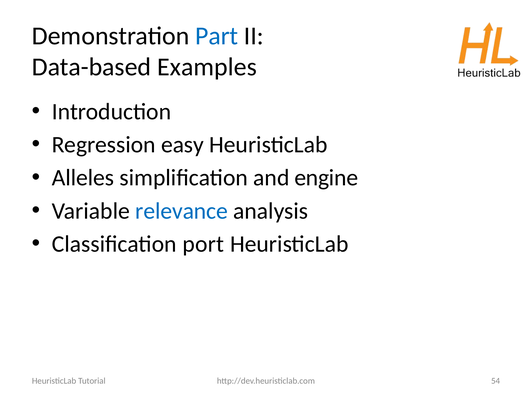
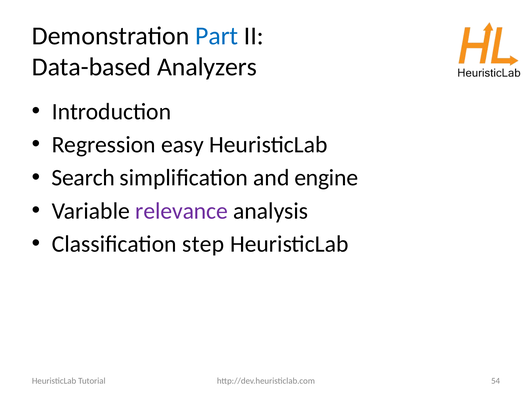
Examples: Examples -> Analyzers
Alleles: Alleles -> Search
relevance colour: blue -> purple
port: port -> step
